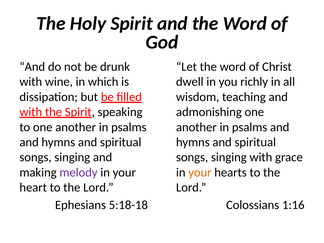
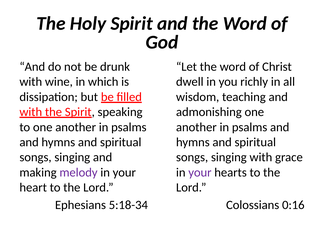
your at (200, 172) colour: orange -> purple
5:18-18: 5:18-18 -> 5:18-34
1:16: 1:16 -> 0:16
